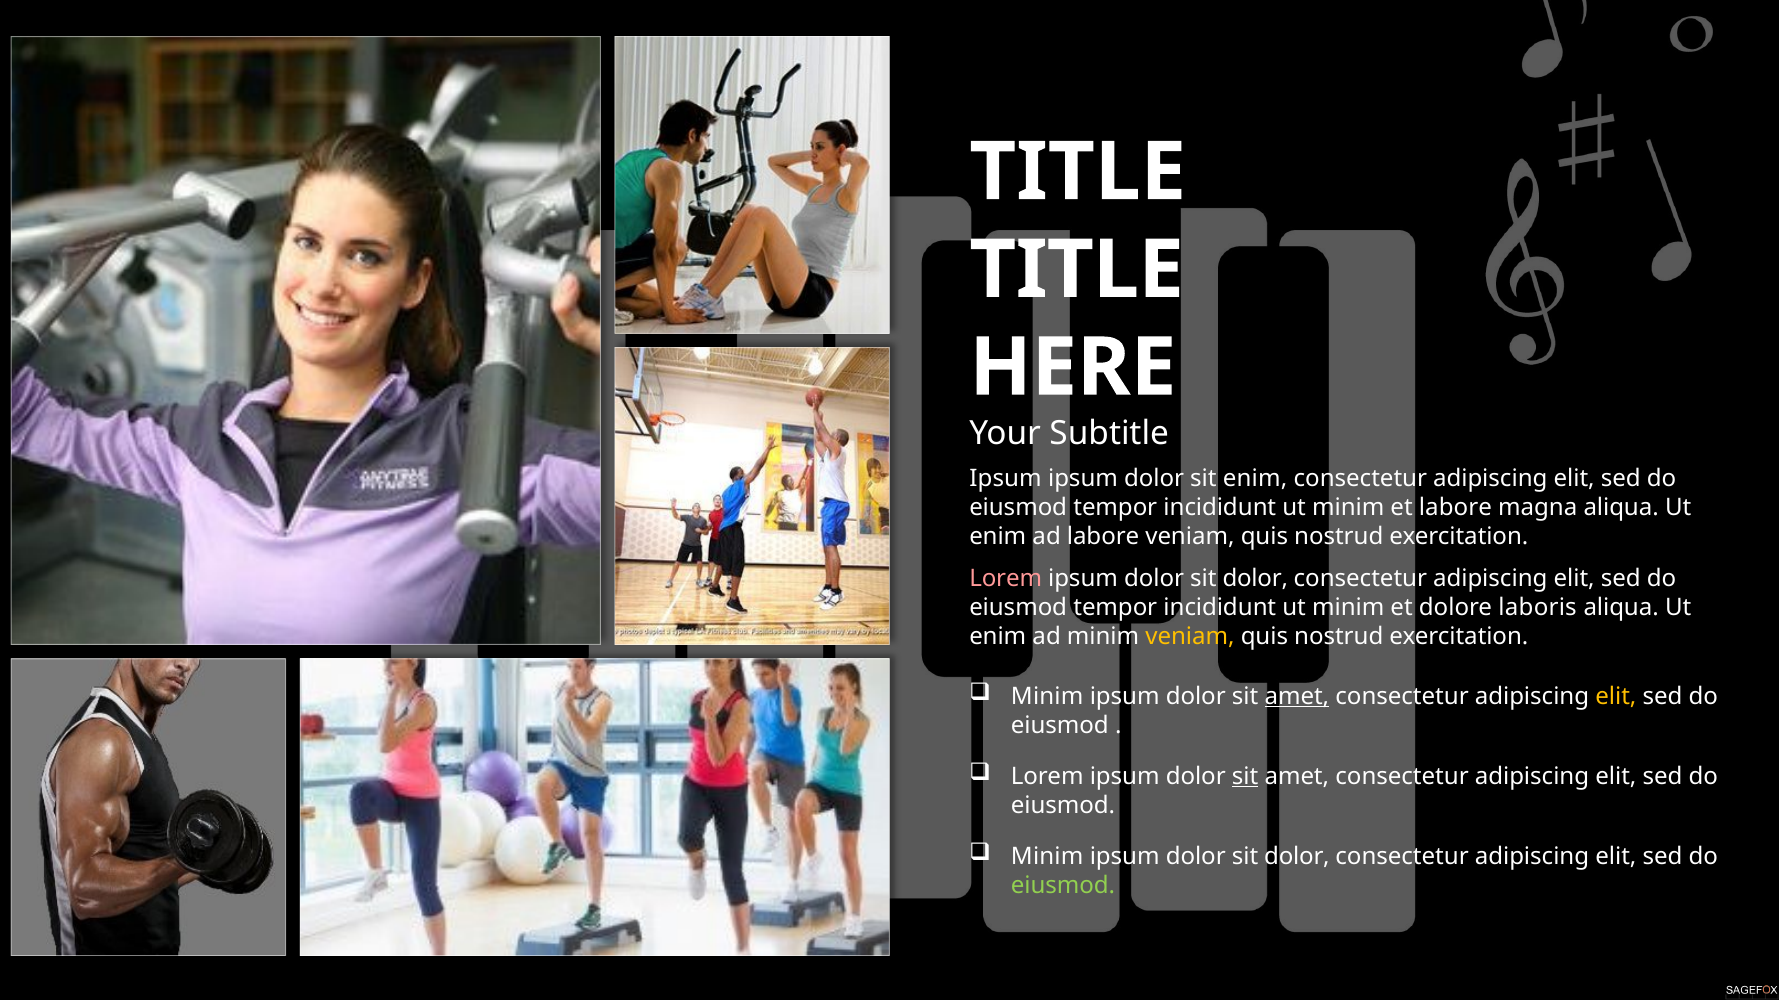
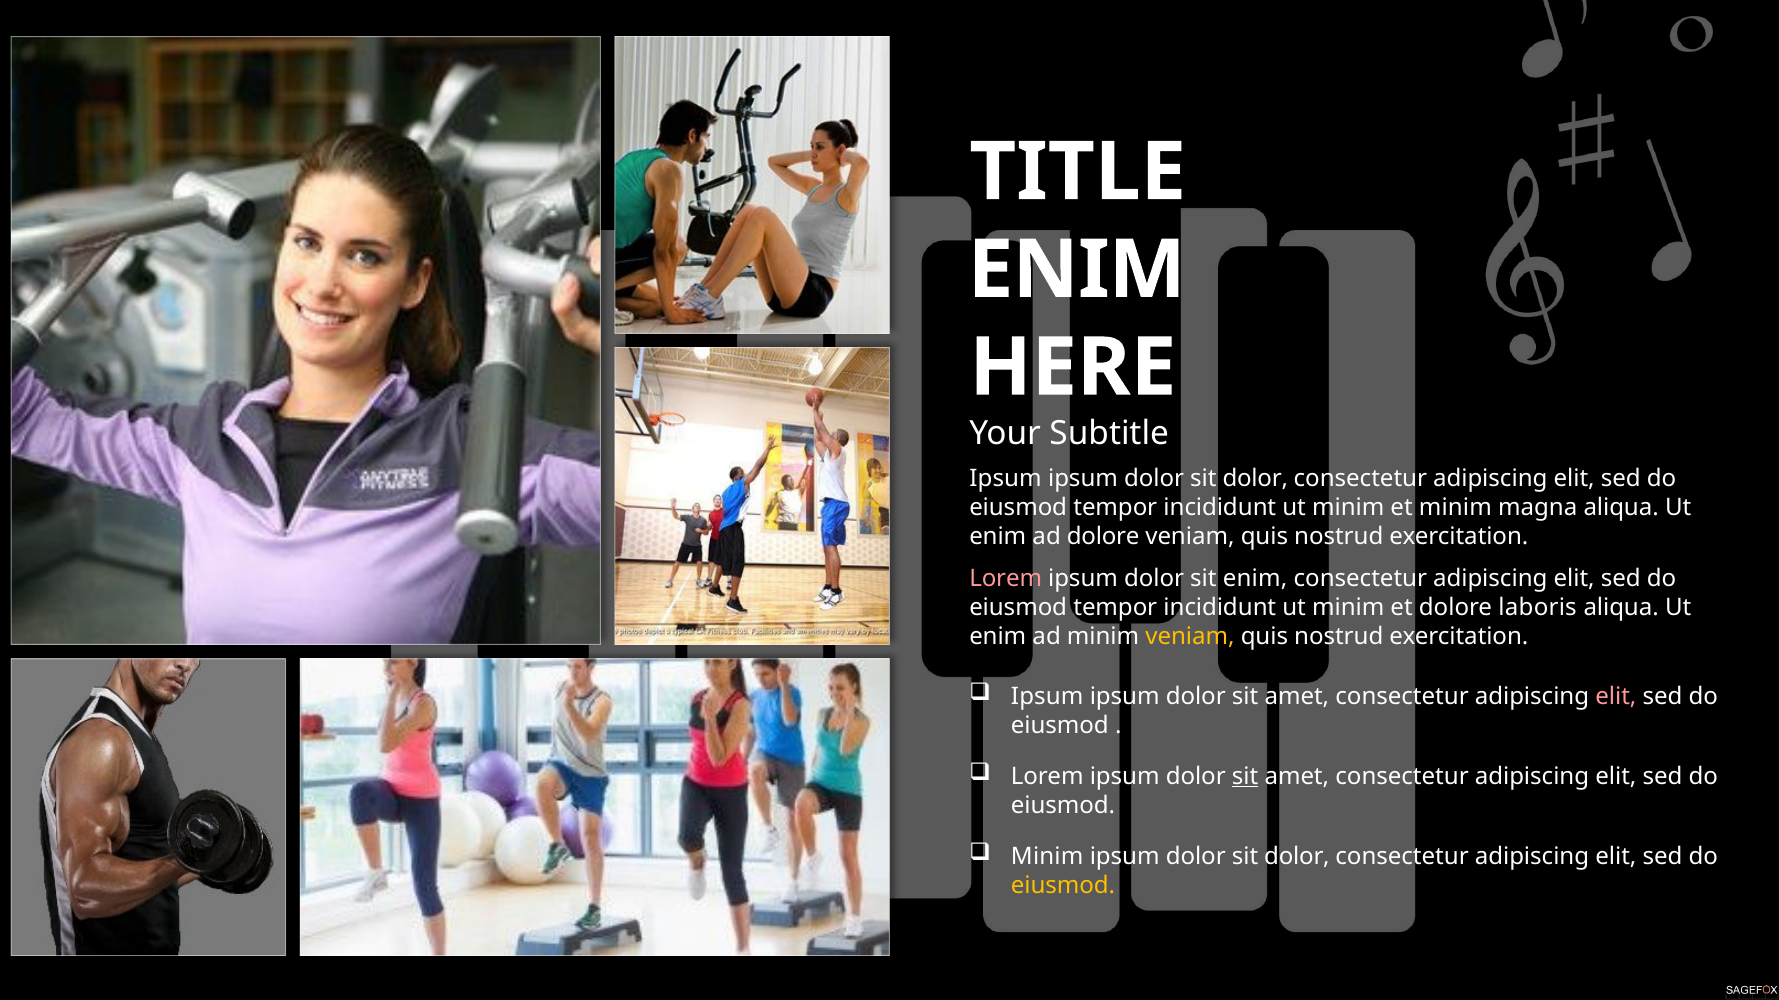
TITLE at (1077, 270): TITLE -> ENIM
enim at (1255, 479): enim -> dolor
et labore: labore -> minim
ad labore: labore -> dolore
dolor at (1255, 579): dolor -> enim
Minim at (1047, 697): Minim -> Ipsum
amet at (1297, 697) underline: present -> none
elit at (1616, 697) colour: yellow -> pink
eiusmod at (1063, 886) colour: light green -> yellow
